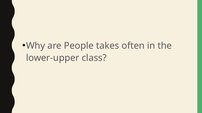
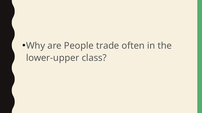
takes: takes -> trade
